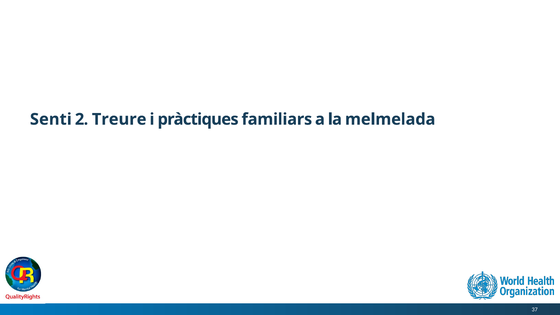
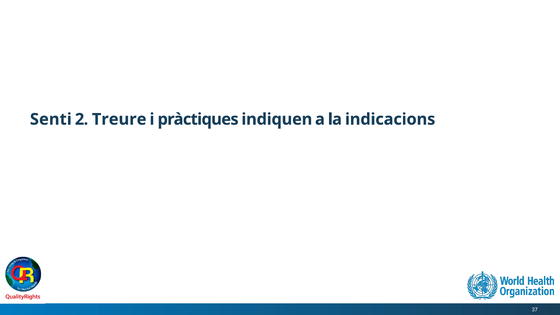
familiars: familiars -> indiquen
melmelada: melmelada -> indicacions
